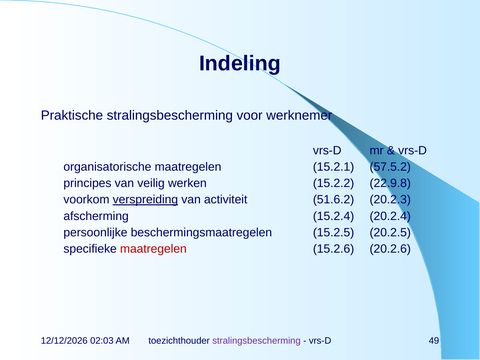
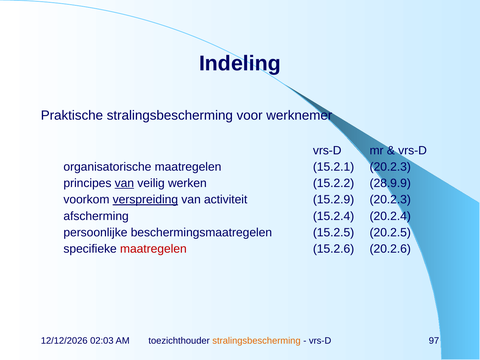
15.2.1 57.5.2: 57.5.2 -> 20.2.3
van at (124, 183) underline: none -> present
22.9.8: 22.9.8 -> 28.9.9
51.6.2: 51.6.2 -> 15.2.9
stralingsbescherming at (257, 341) colour: purple -> orange
49: 49 -> 97
